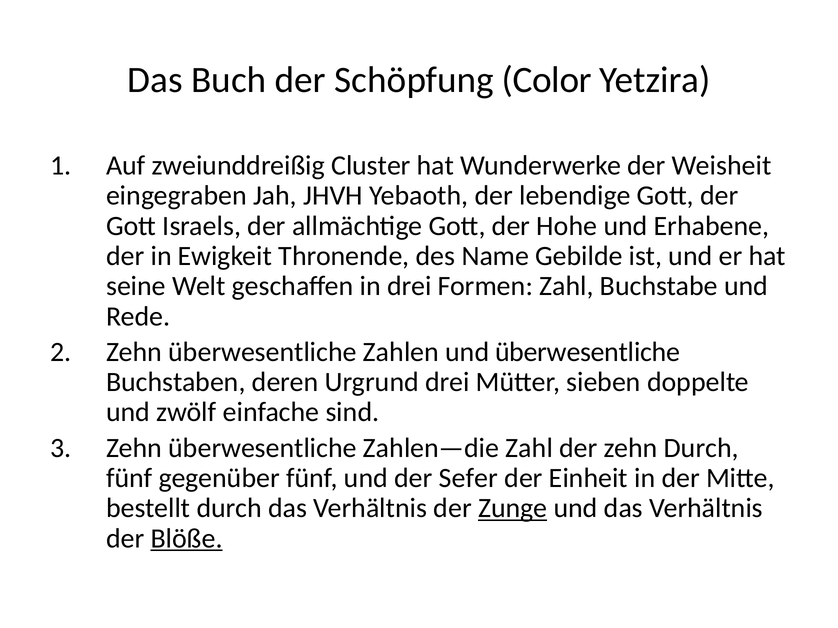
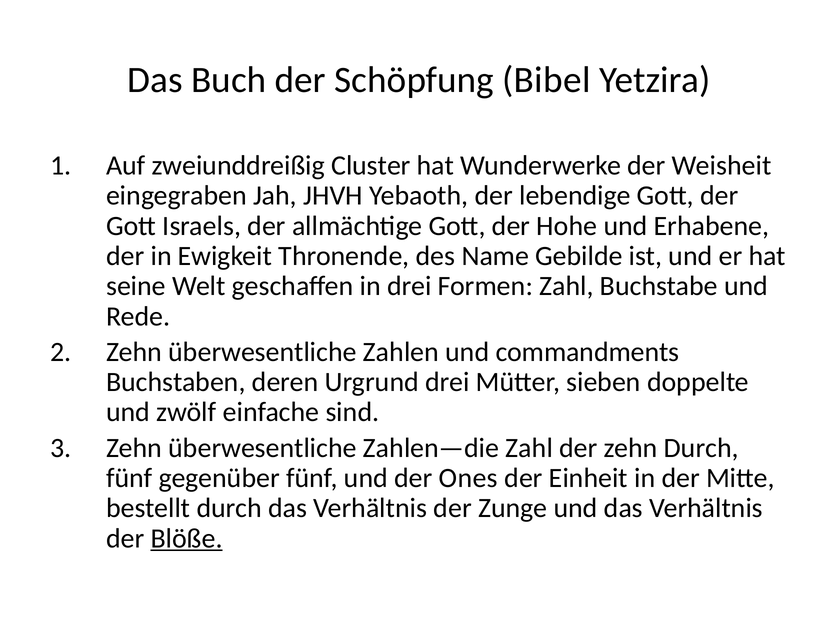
Color: Color -> Bibel
und überwesentliche: überwesentliche -> commandments
Sefer: Sefer -> Ones
Zunge underline: present -> none
